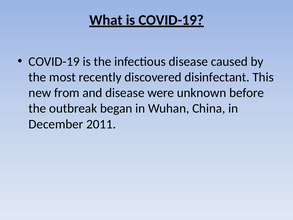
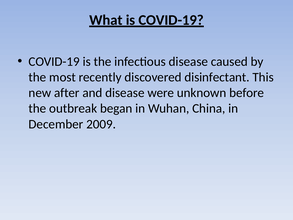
from: from -> after
2011: 2011 -> 2009
